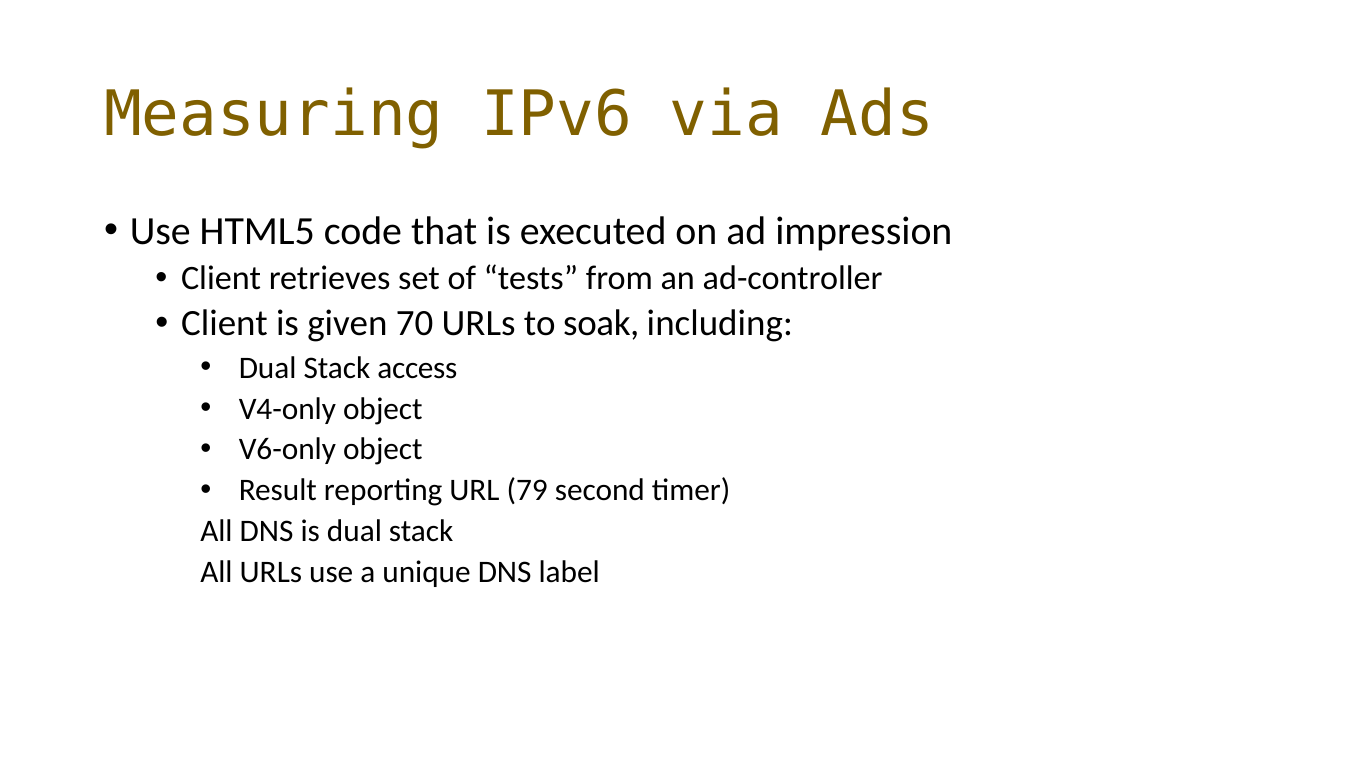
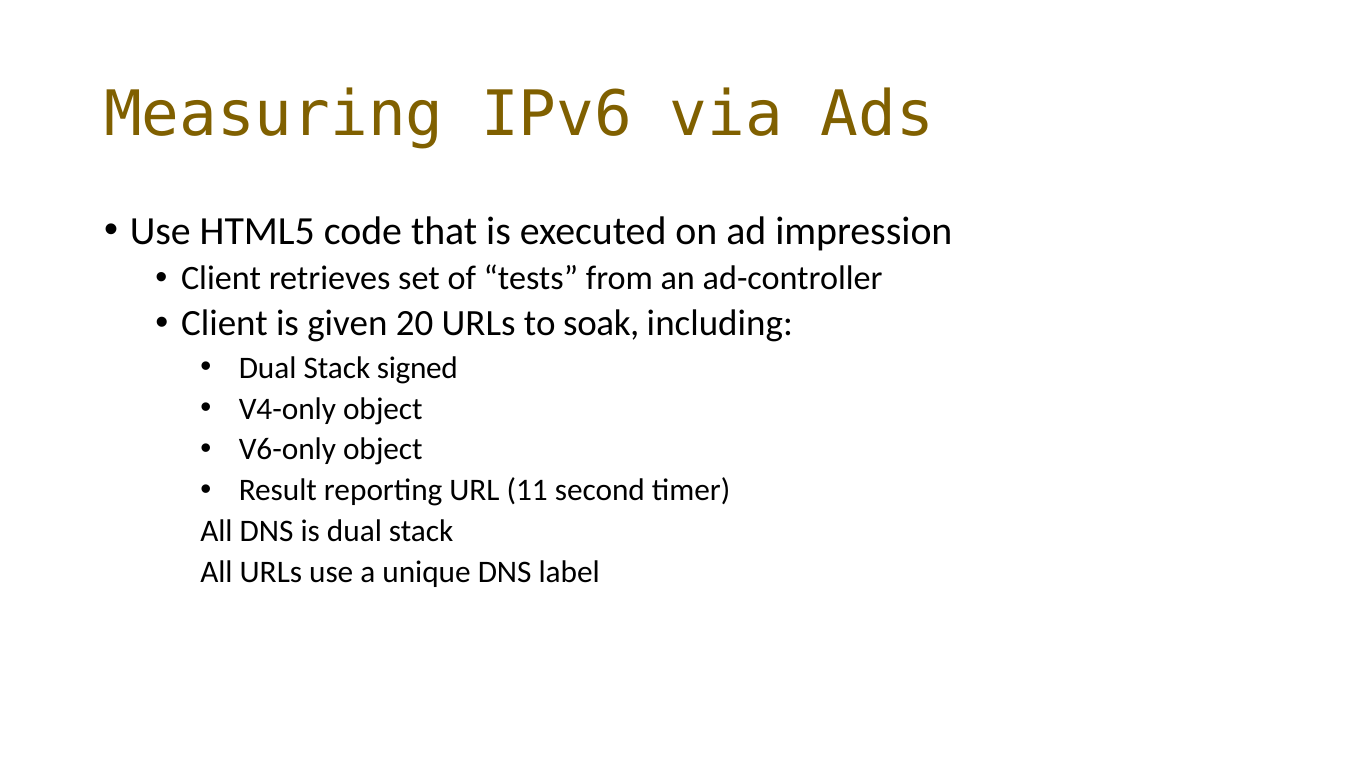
70: 70 -> 20
access: access -> signed
79: 79 -> 11
